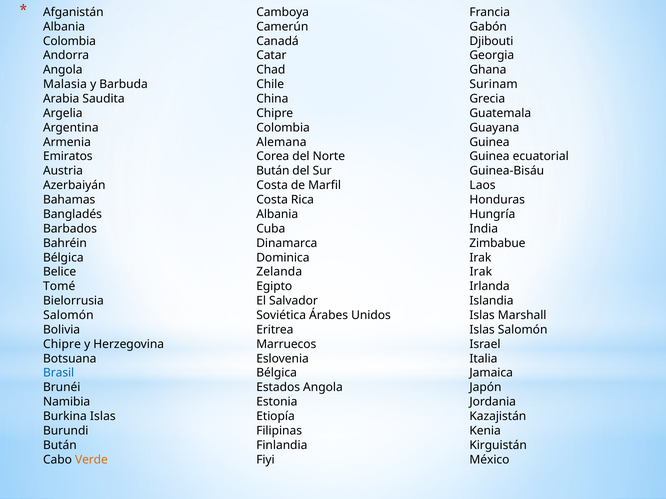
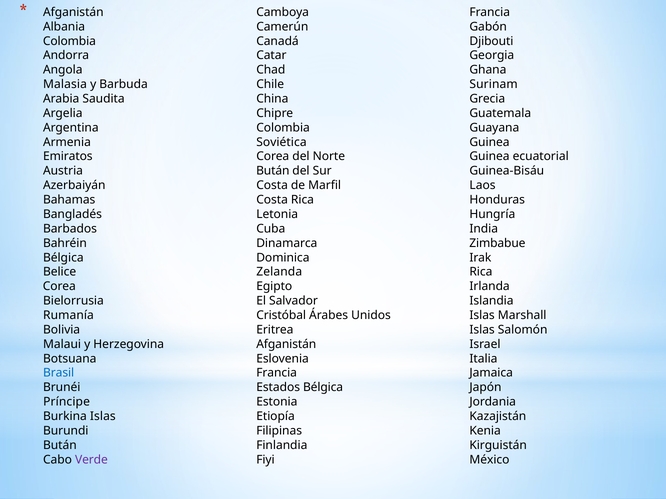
Alemana: Alemana -> Soviética
Albania at (277, 214): Albania -> Letonia
Irak at (481, 272): Irak -> Rica
Tomé at (59, 287): Tomé -> Corea
Salomón at (68, 316): Salomón -> Rumanía
Soviética: Soviética -> Cristóbal
Chipre at (62, 344): Chipre -> Malaui
Marruecos at (286, 344): Marruecos -> Afganistán
Bélgica at (277, 373): Bélgica -> Francia
Estados Angola: Angola -> Bélgica
Namibia: Namibia -> Príncipe
Verde colour: orange -> purple
